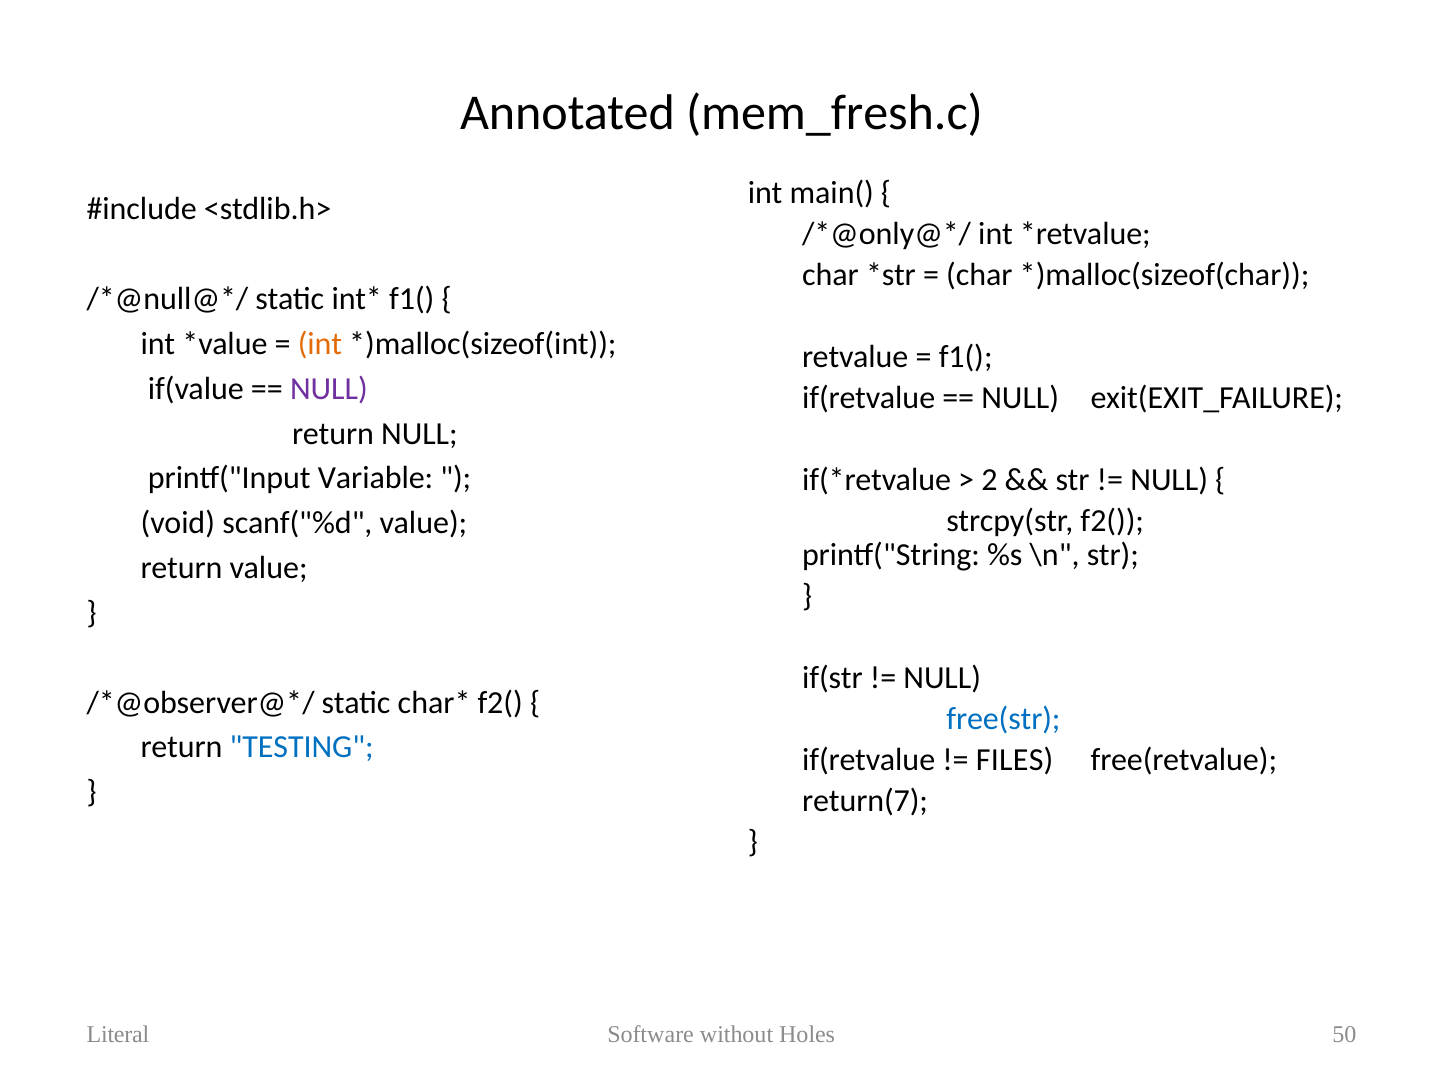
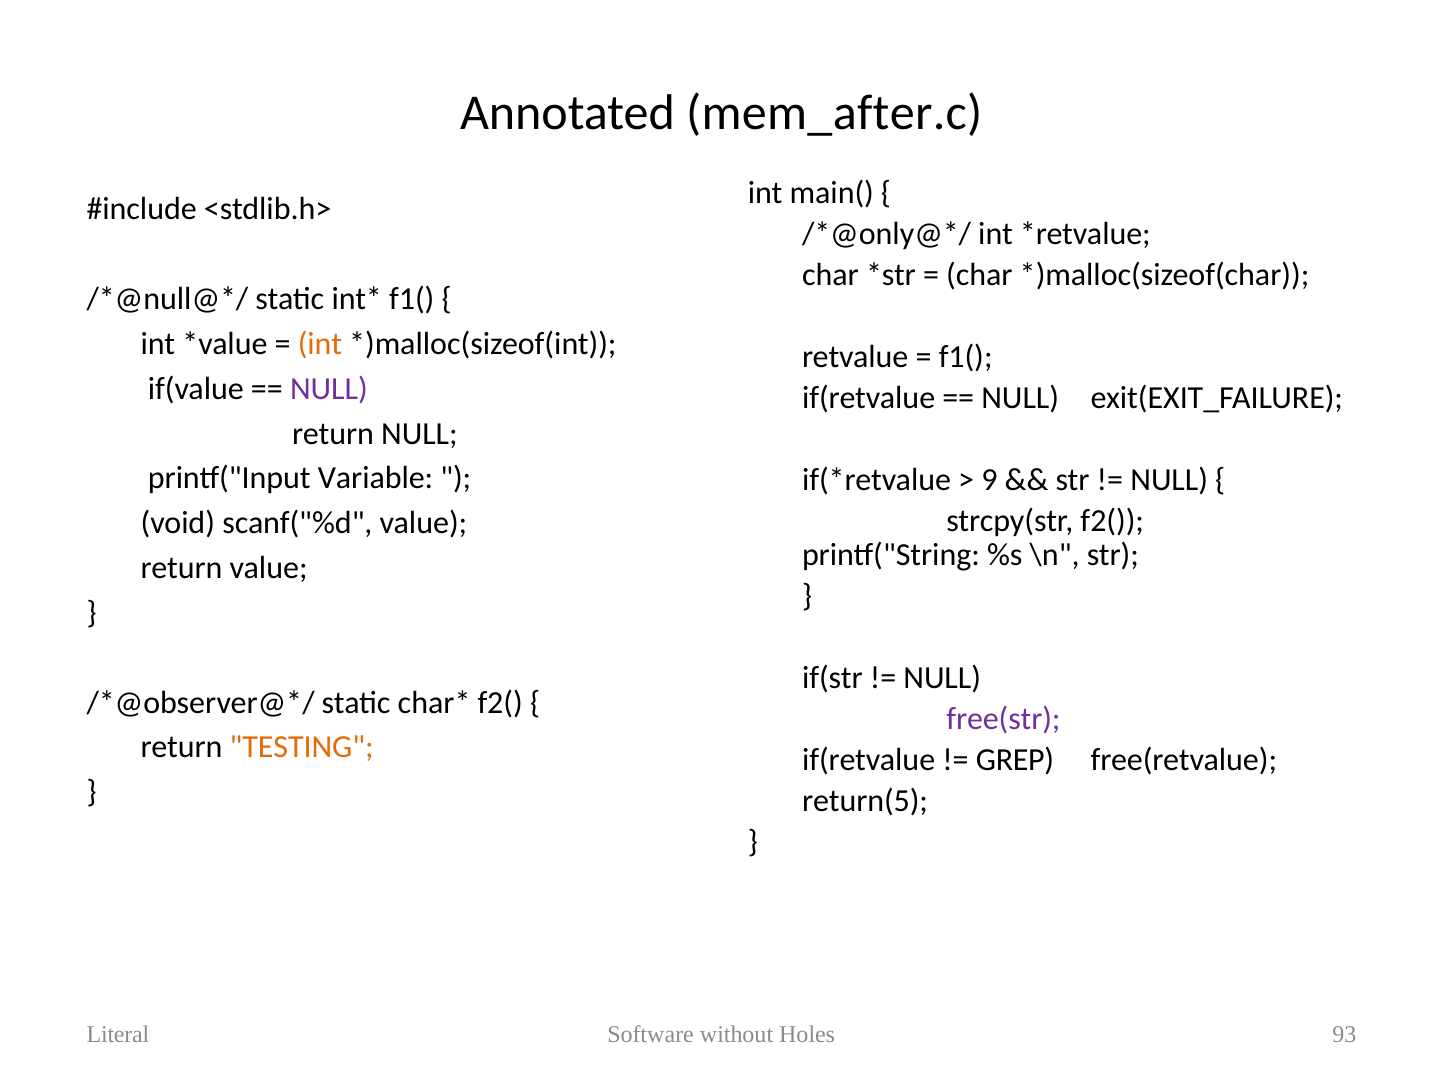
mem_fresh.c: mem_fresh.c -> mem_after.c
2: 2 -> 9
free(str colour: blue -> purple
TESTING colour: blue -> orange
FILES: FILES -> GREP
return(7: return(7 -> return(5
50: 50 -> 93
